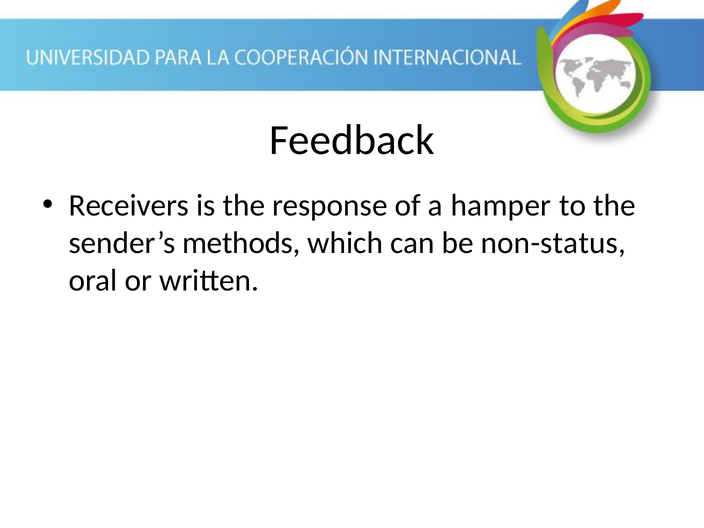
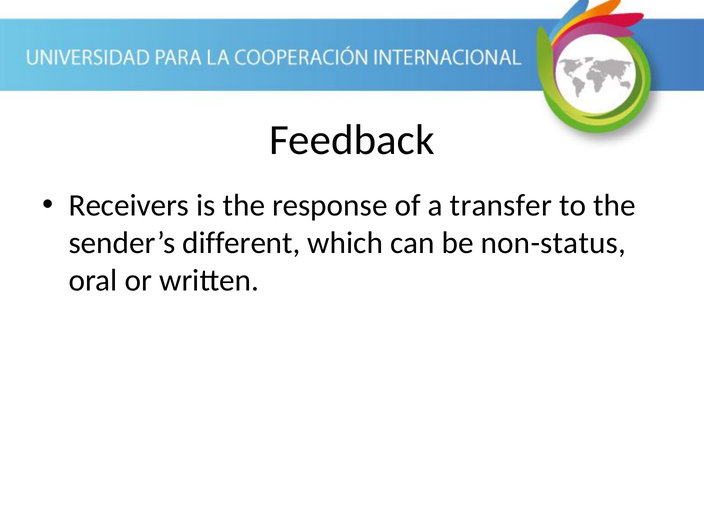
hamper: hamper -> transfer
methods: methods -> different
